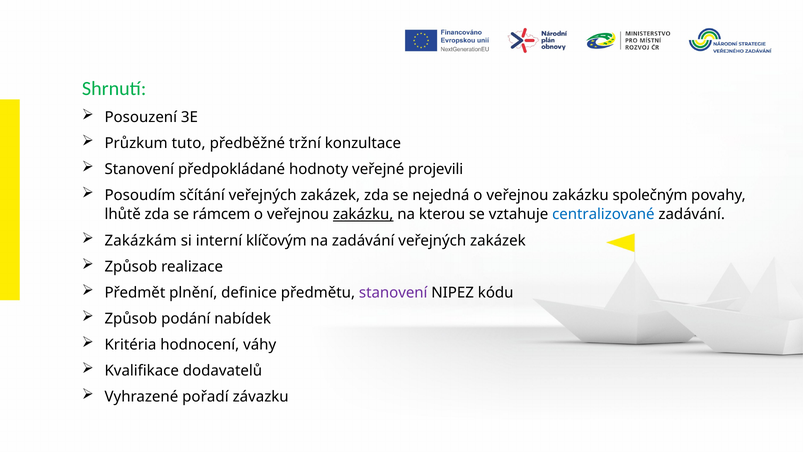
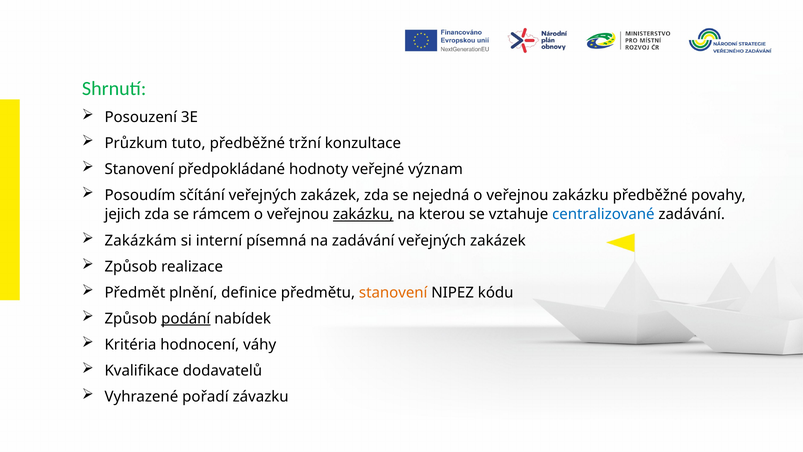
projevili: projevili -> význam
zakázku společným: společným -> předběžné
lhůtě: lhůtě -> jejich
klíčovým: klíčovým -> písemná
stanovení at (393, 292) colour: purple -> orange
podání underline: none -> present
